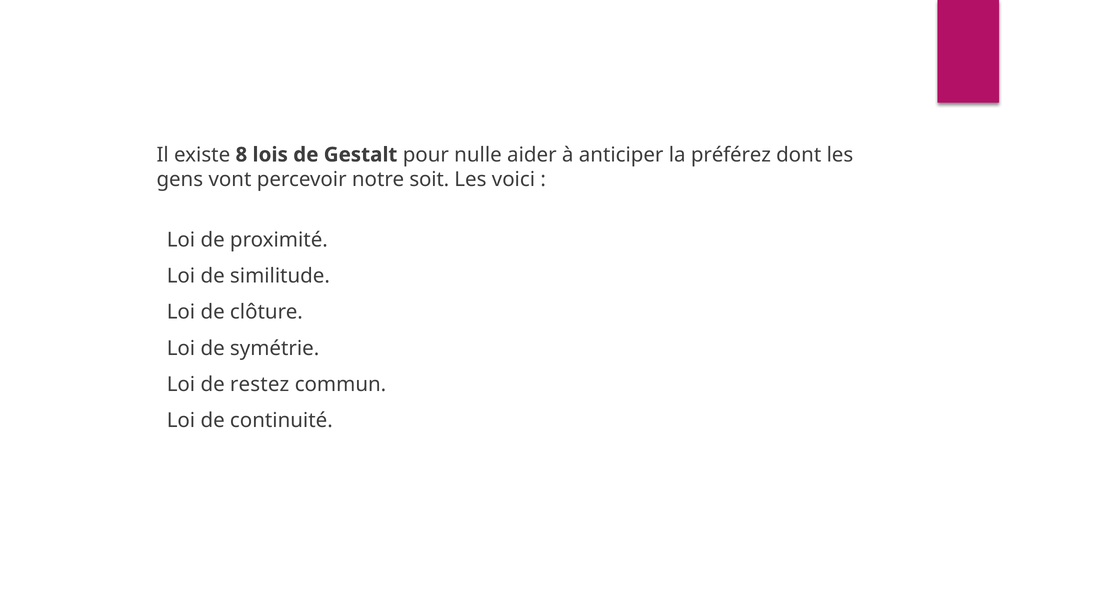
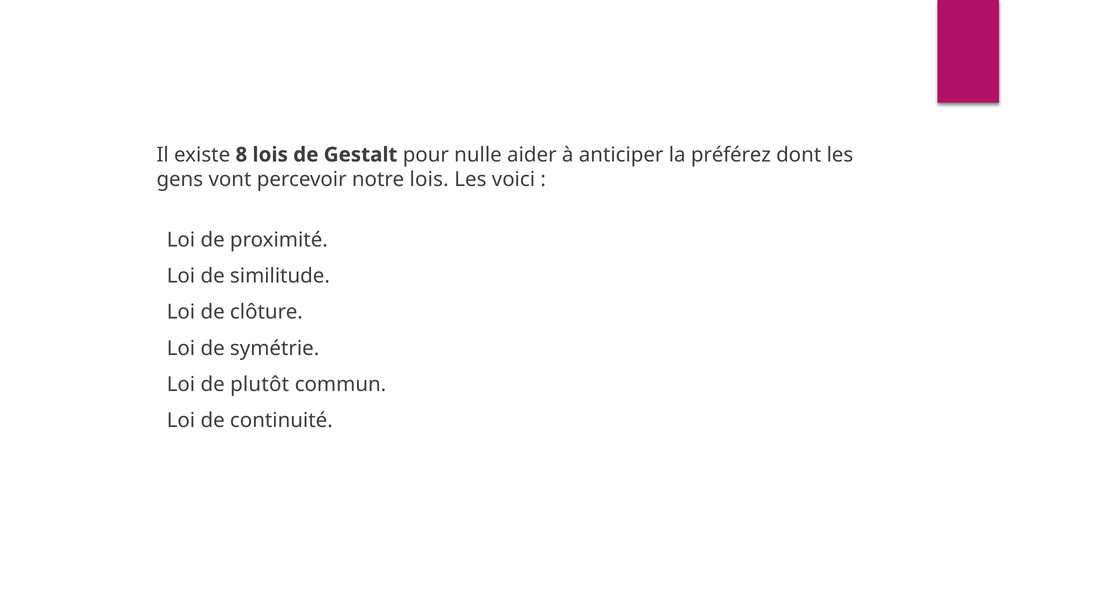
notre soit: soit -> lois
restez: restez -> plutôt
